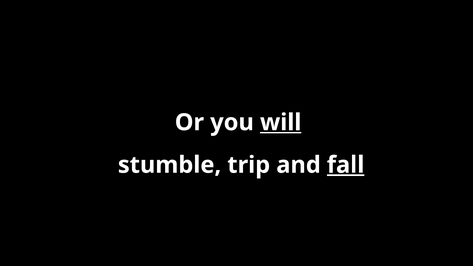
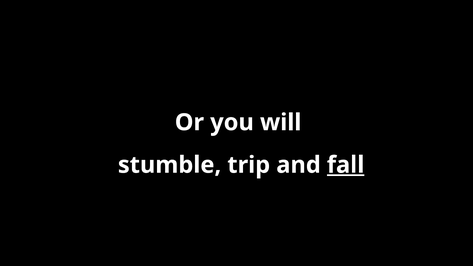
will underline: present -> none
